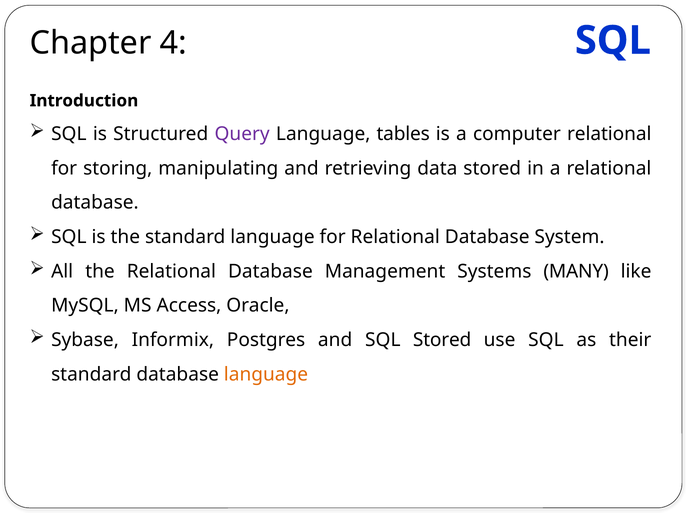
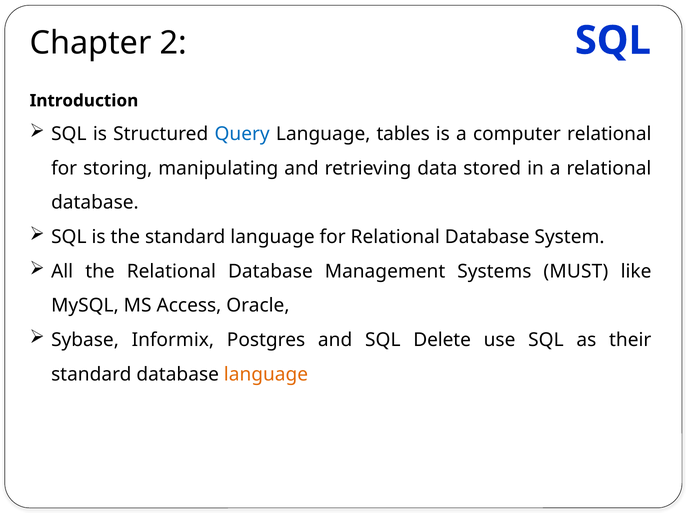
4: 4 -> 2
Query colour: purple -> blue
MANY: MANY -> MUST
SQL Stored: Stored -> Delete
